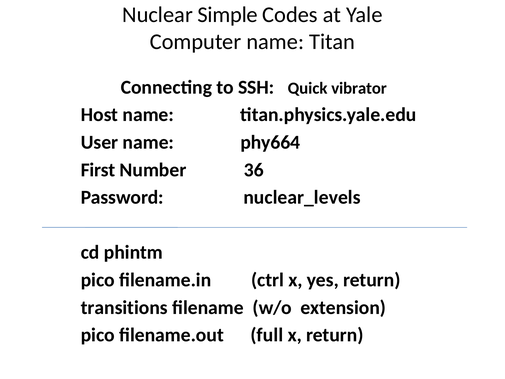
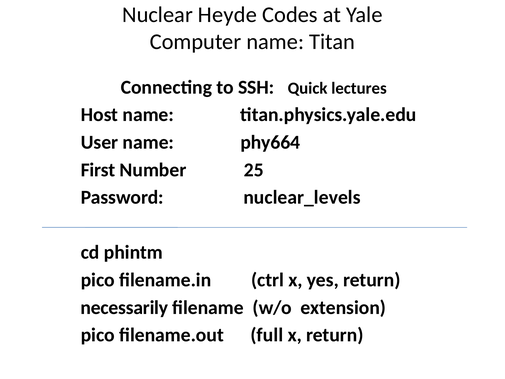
Simple: Simple -> Heyde
vibrator: vibrator -> lectures
36: 36 -> 25
transitions: transitions -> necessarily
